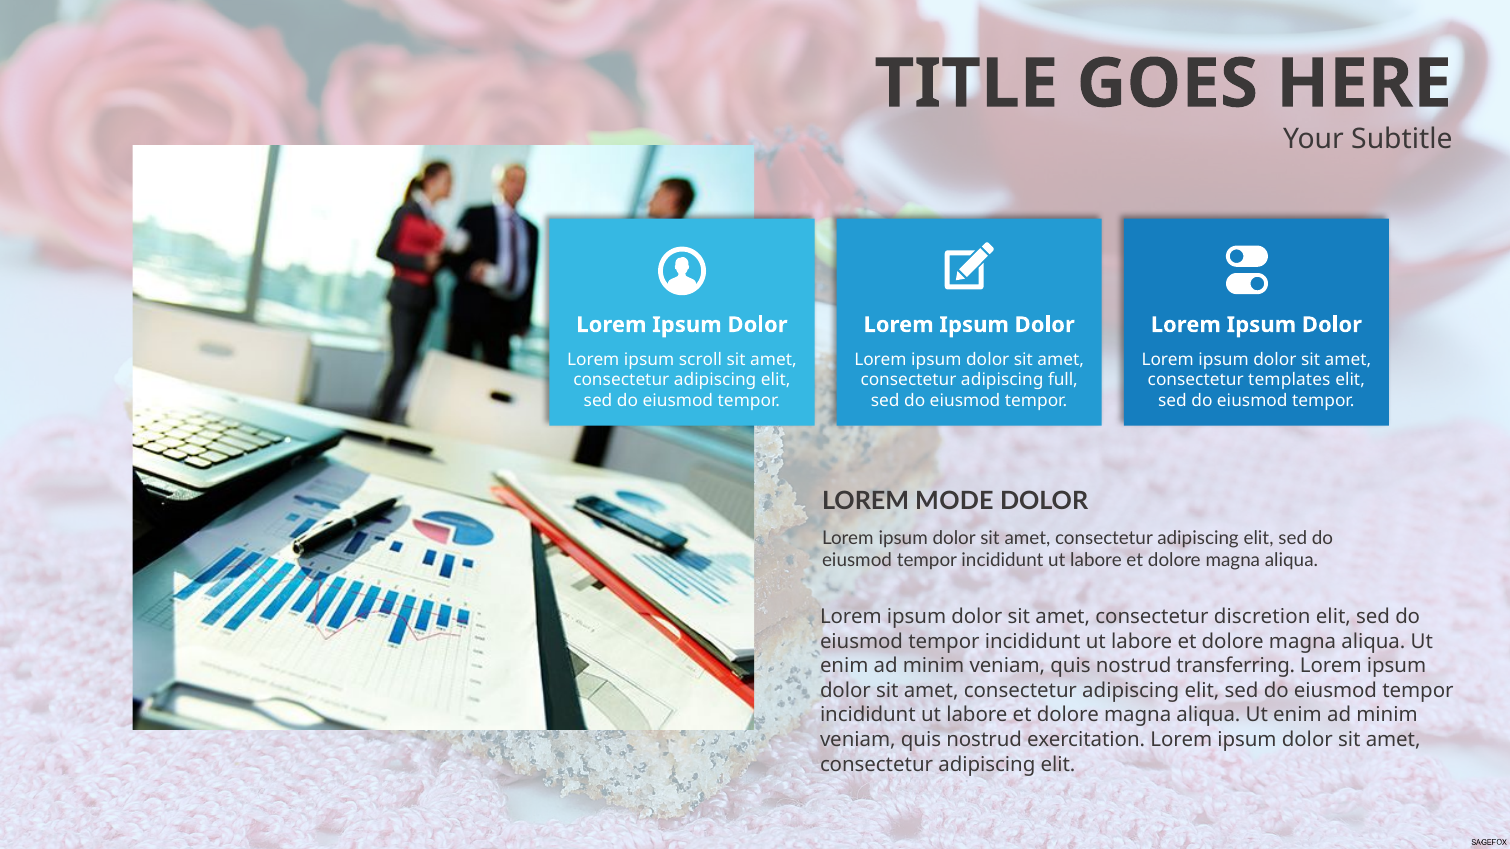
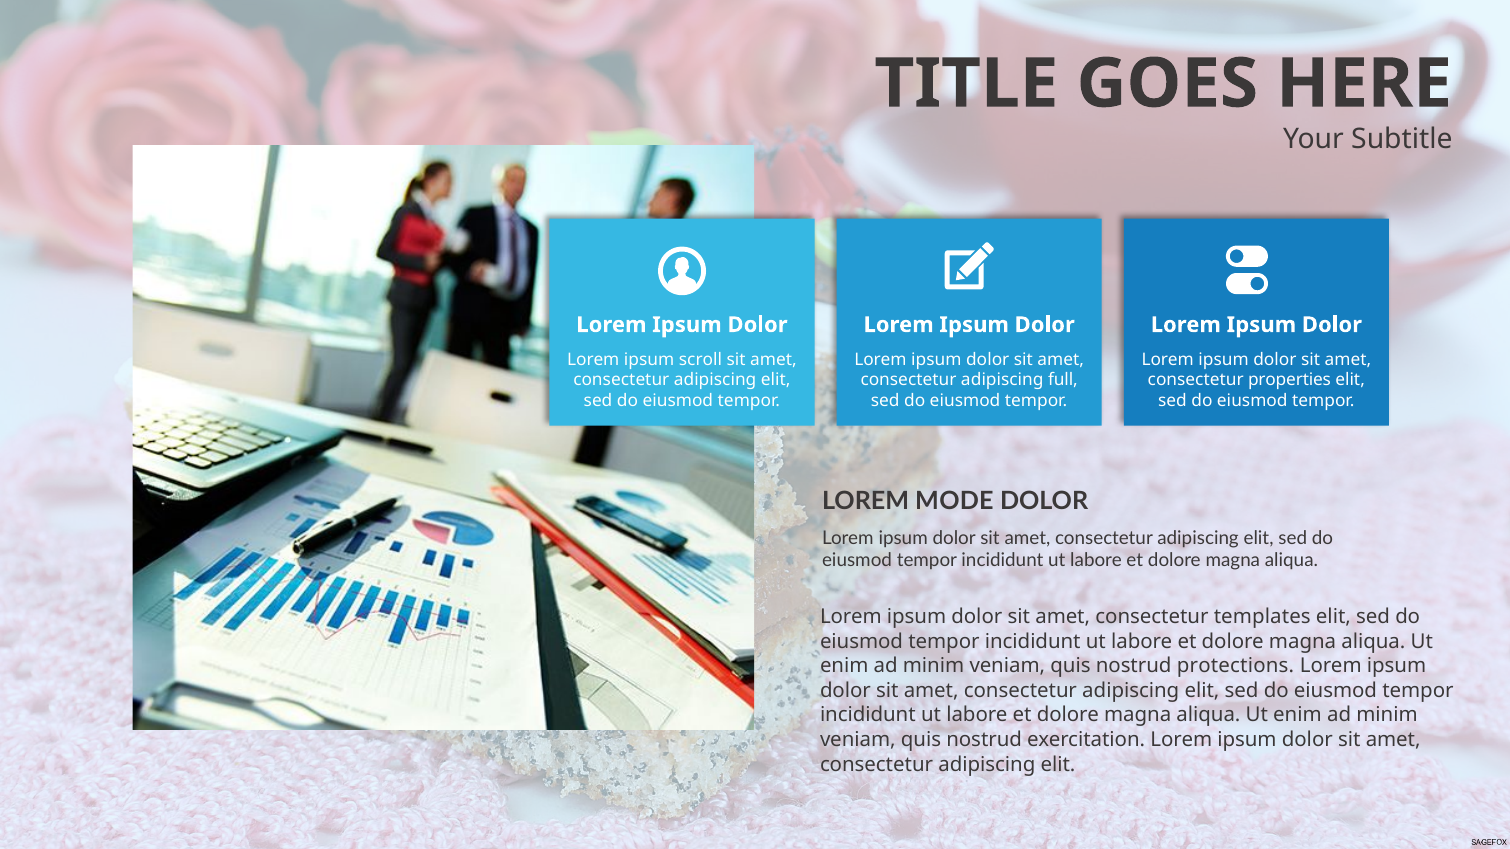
templates: templates -> properties
discretion: discretion -> templates
transferring: transferring -> protections
